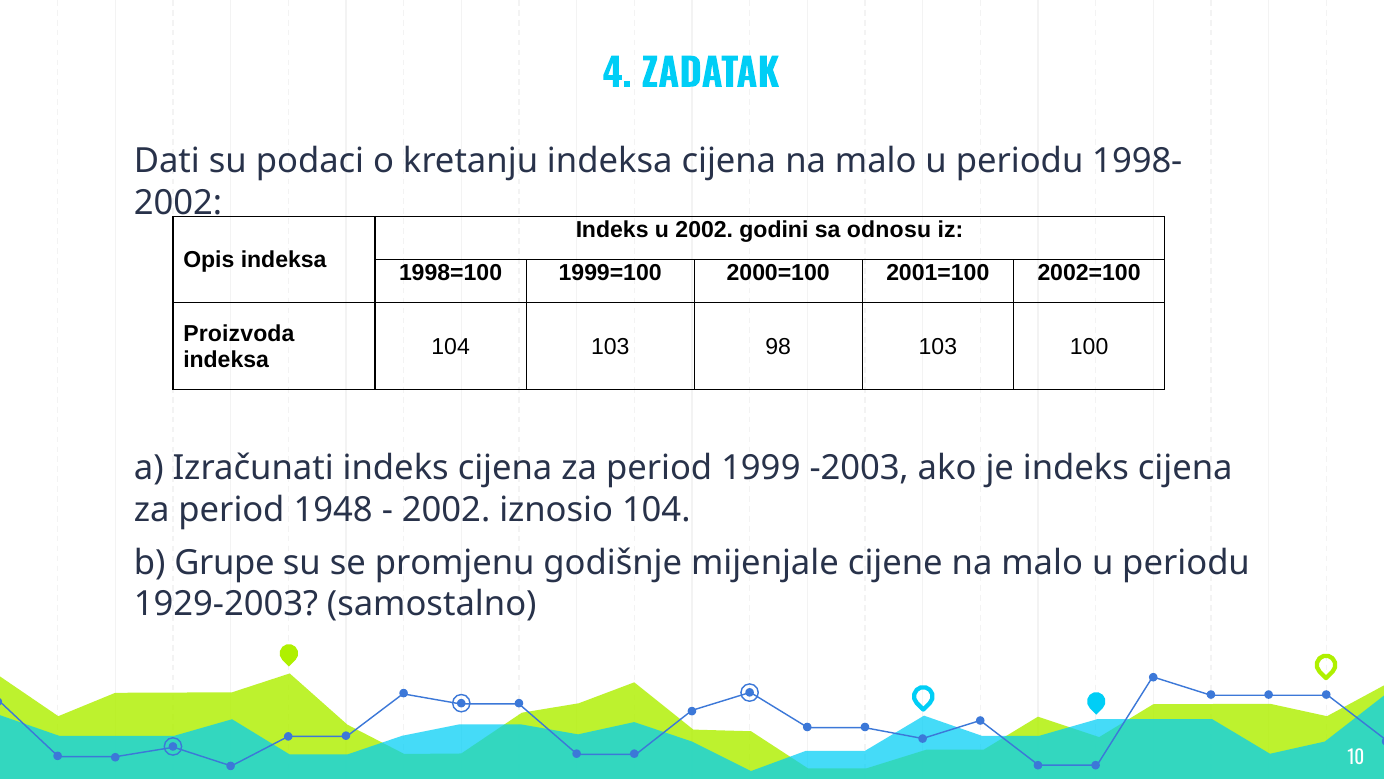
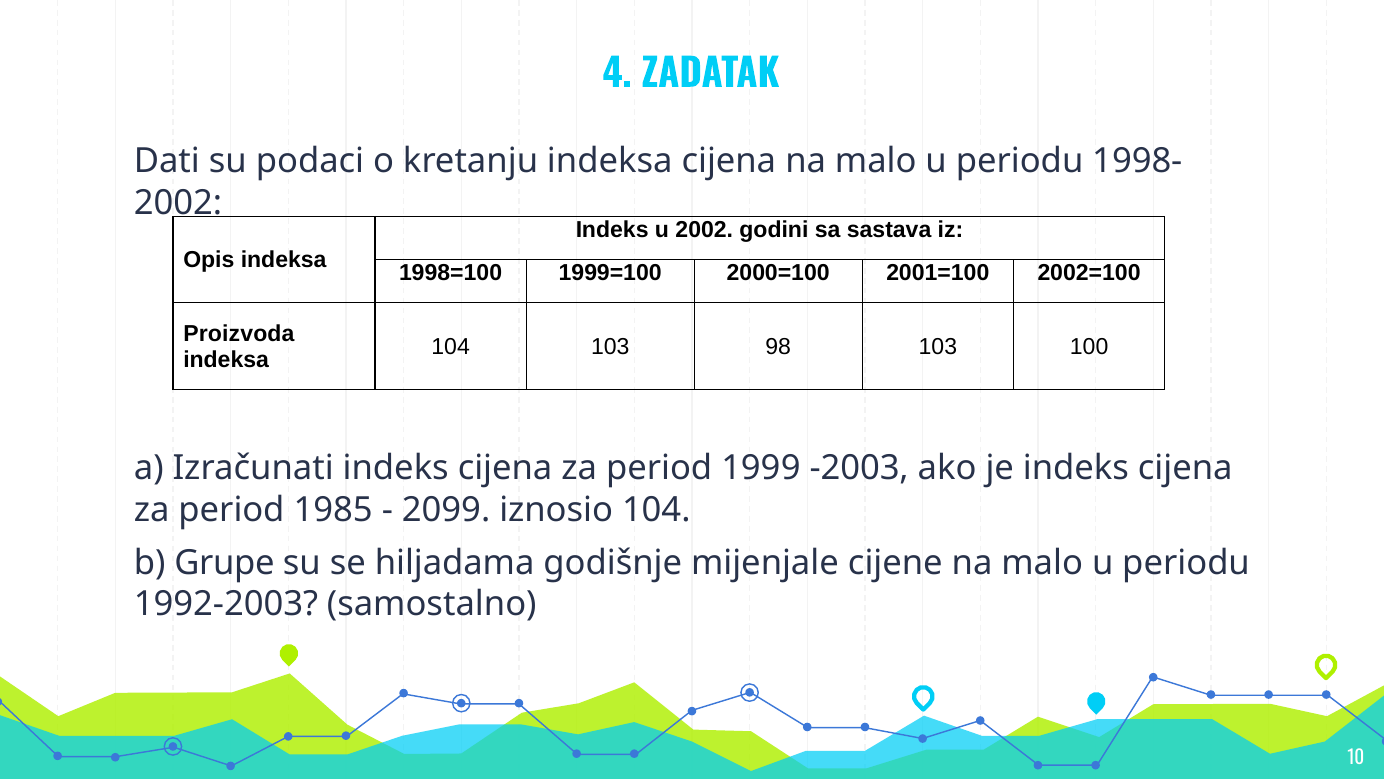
odnosu: odnosu -> sastava
1948: 1948 -> 1985
2002 at (446, 509): 2002 -> 2099
promjenu: promjenu -> hiljadama
1929-2003: 1929-2003 -> 1992-2003
